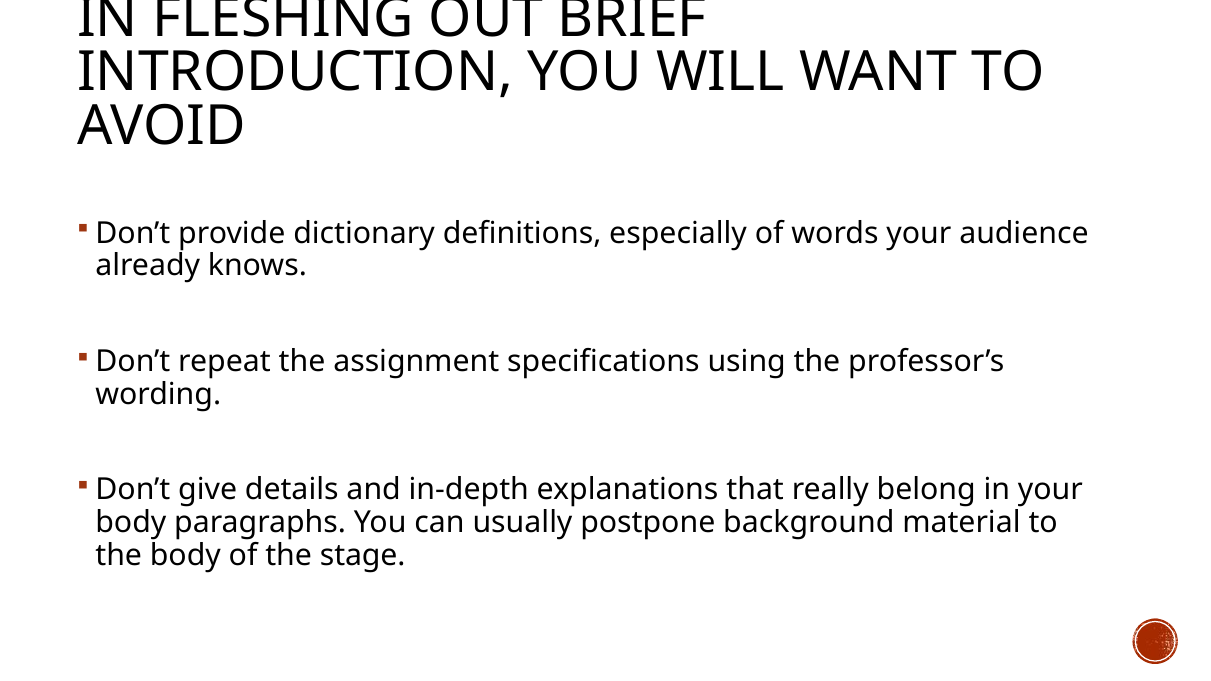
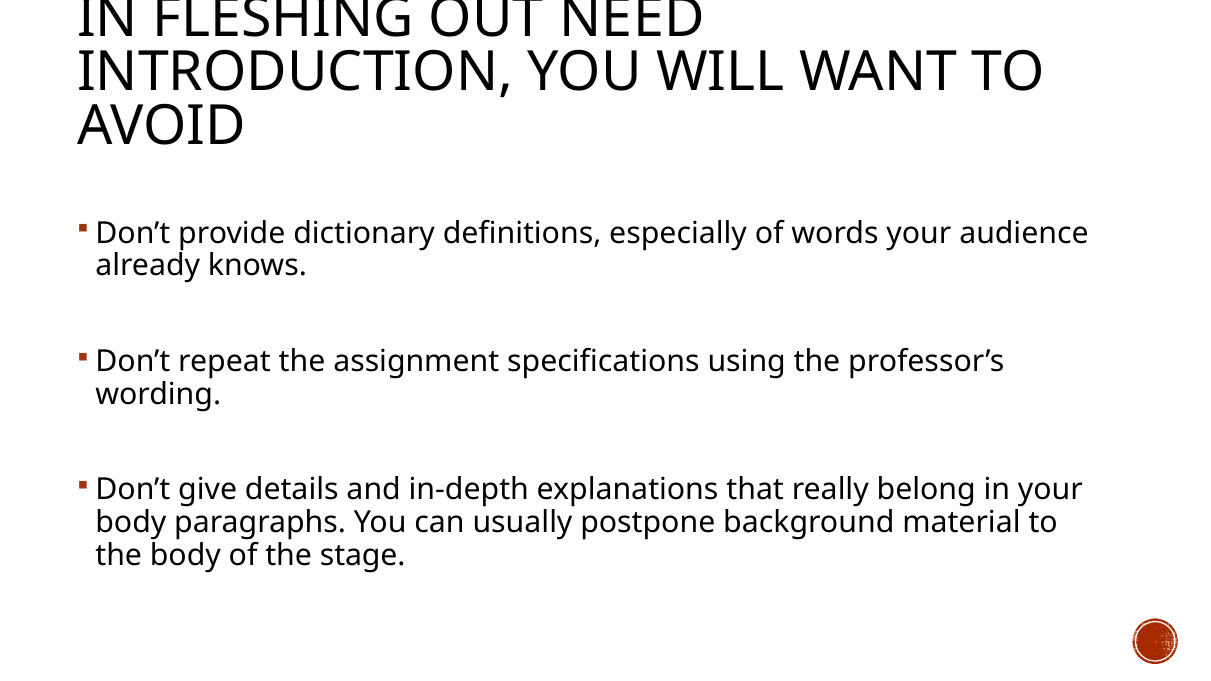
BRIEF: BRIEF -> NEED
